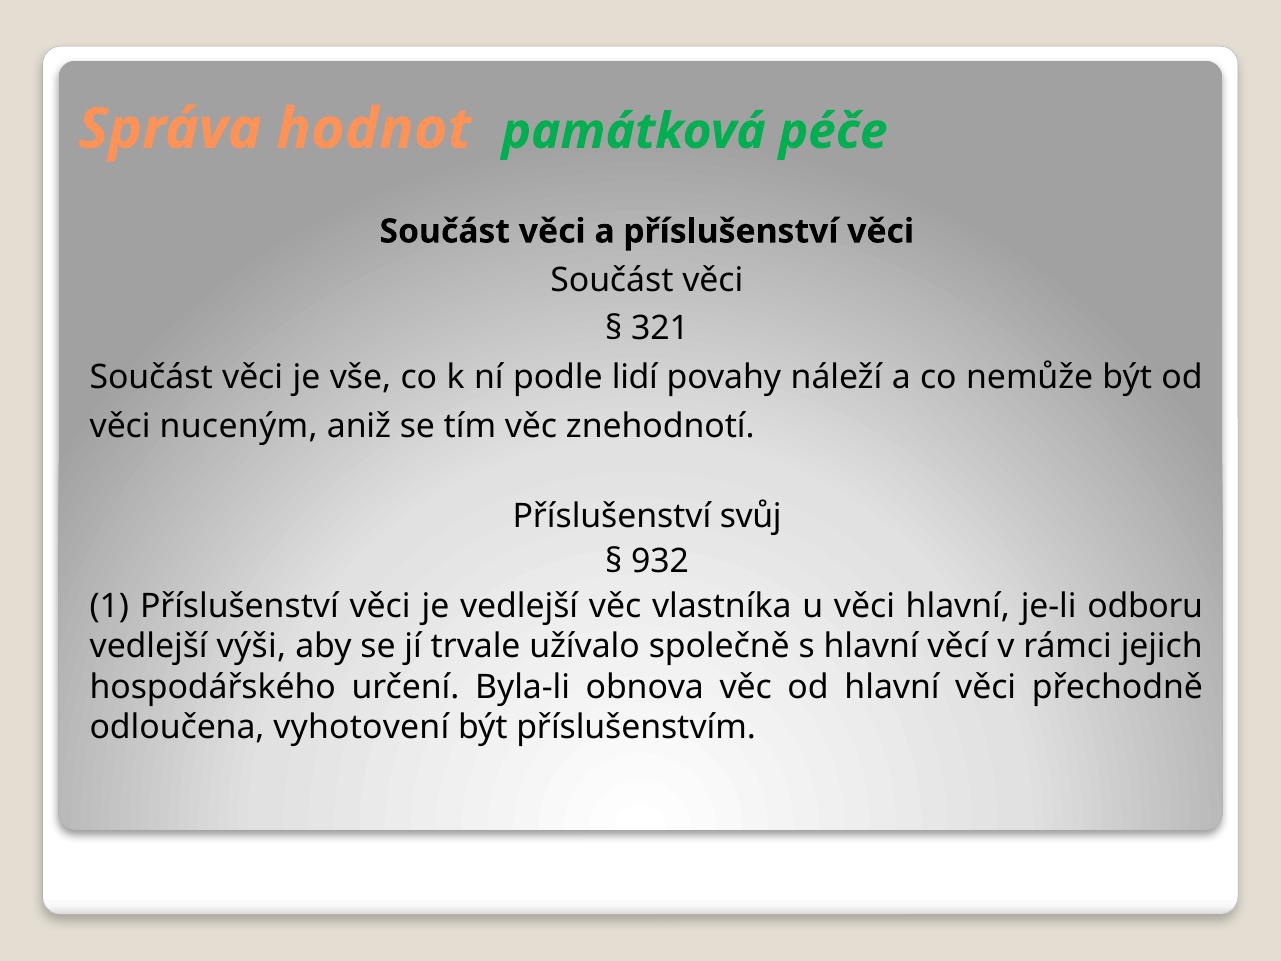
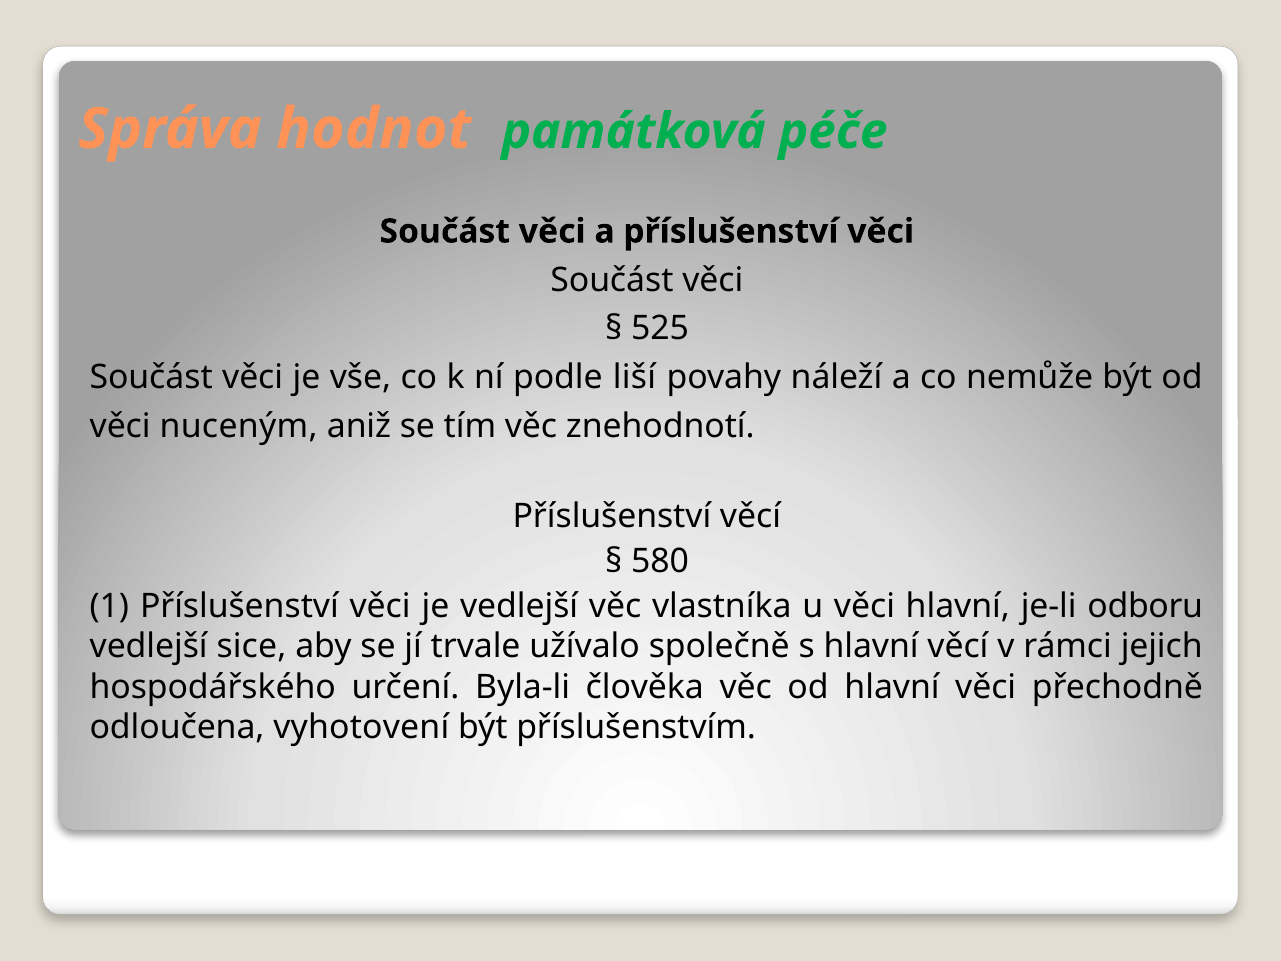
321: 321 -> 525
lidí: lidí -> liší
Příslušenství svůj: svůj -> věcí
932: 932 -> 580
výši: výši -> sice
obnova: obnova -> člověka
